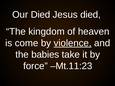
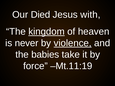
Jesus died: died -> with
kingdom underline: none -> present
come: come -> never
Mt.11:23: Mt.11:23 -> Mt.11:19
